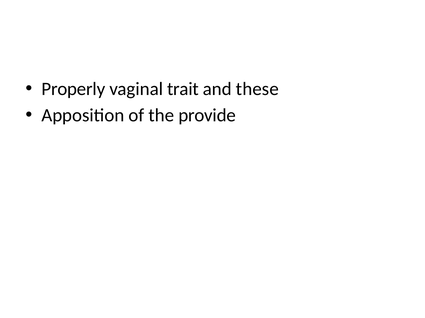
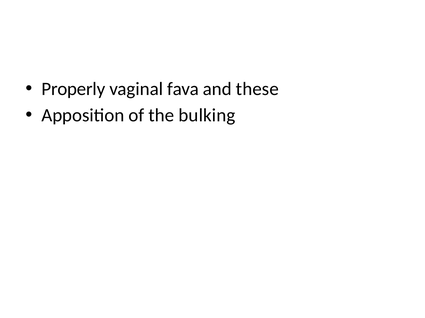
trait: trait -> fava
provide: provide -> bulking
